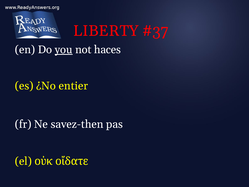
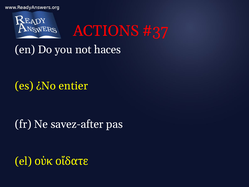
LIBERTY: LIBERTY -> ACTIONS
you underline: present -> none
savez-then: savez-then -> savez-after
